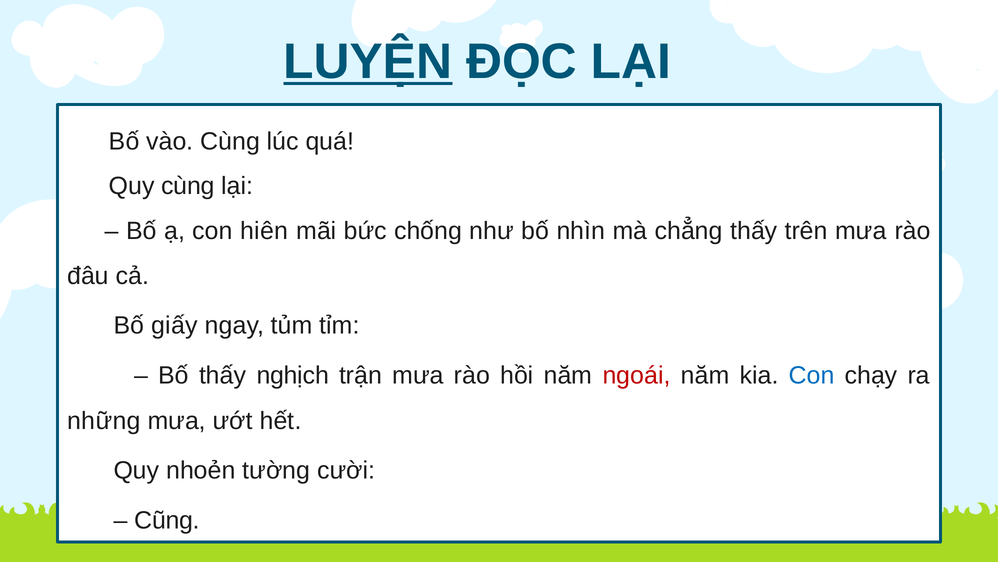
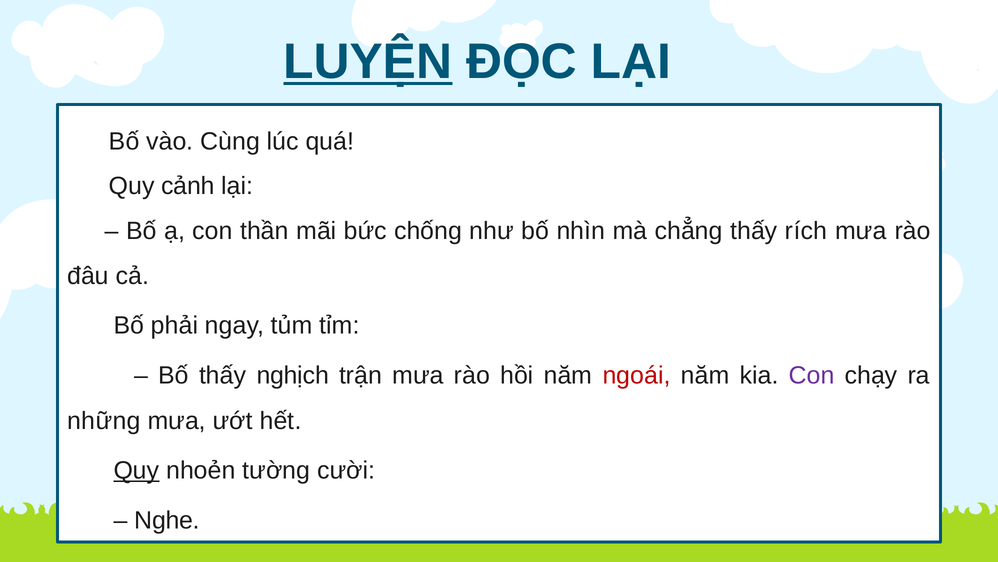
Quy cùng: cùng -> cảnh
hiên: hiên -> thần
trên: trên -> rích
giấy: giấy -> phải
Con at (812, 375) colour: blue -> purple
Quy at (136, 470) underline: none -> present
Cũng: Cũng -> Nghe
